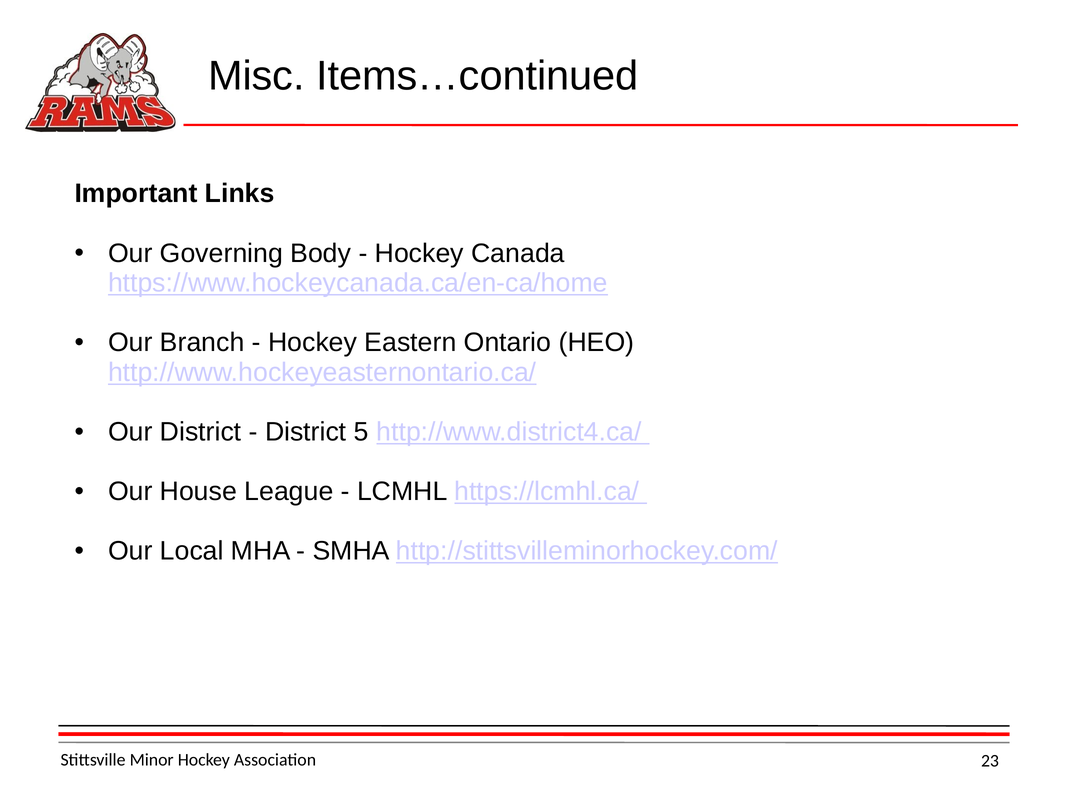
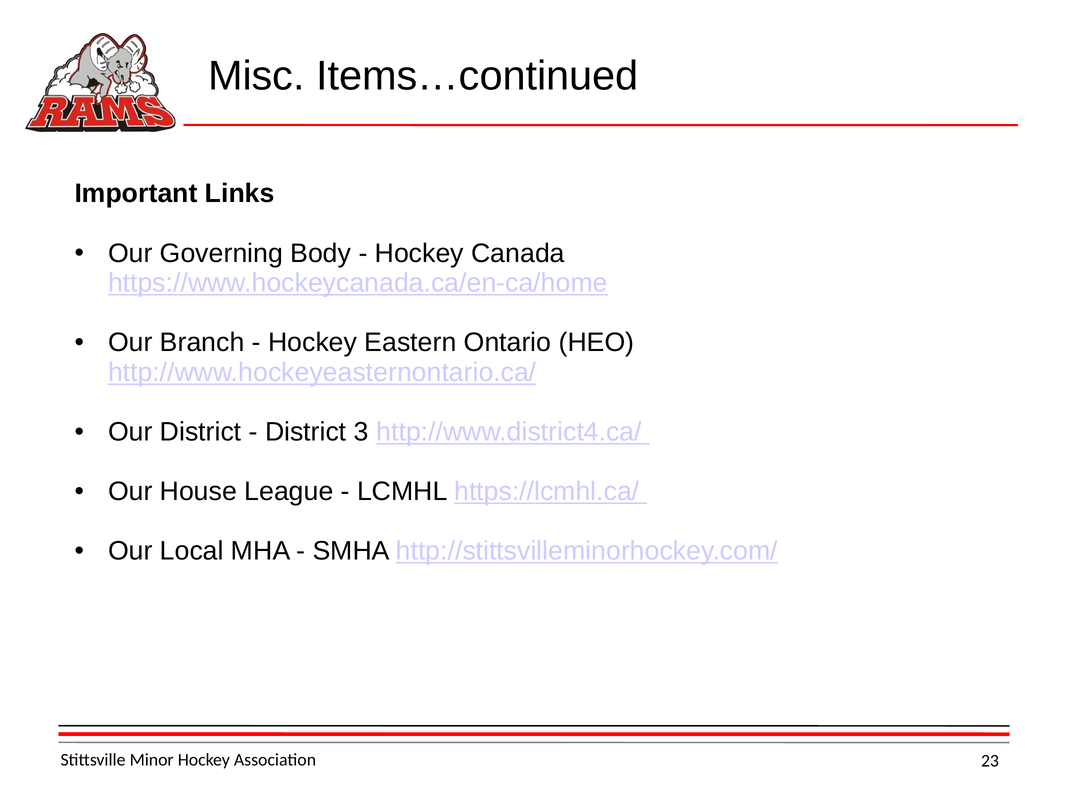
5: 5 -> 3
